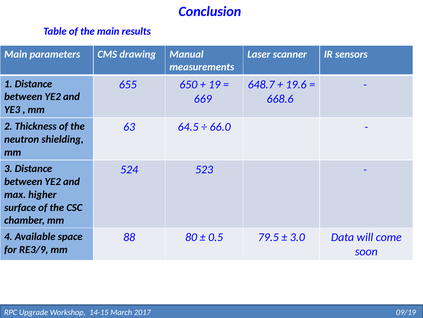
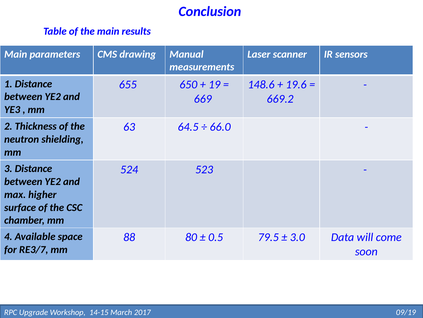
648.7: 648.7 -> 148.6
668.6: 668.6 -> 669.2
RE3/9: RE3/9 -> RE3/7
